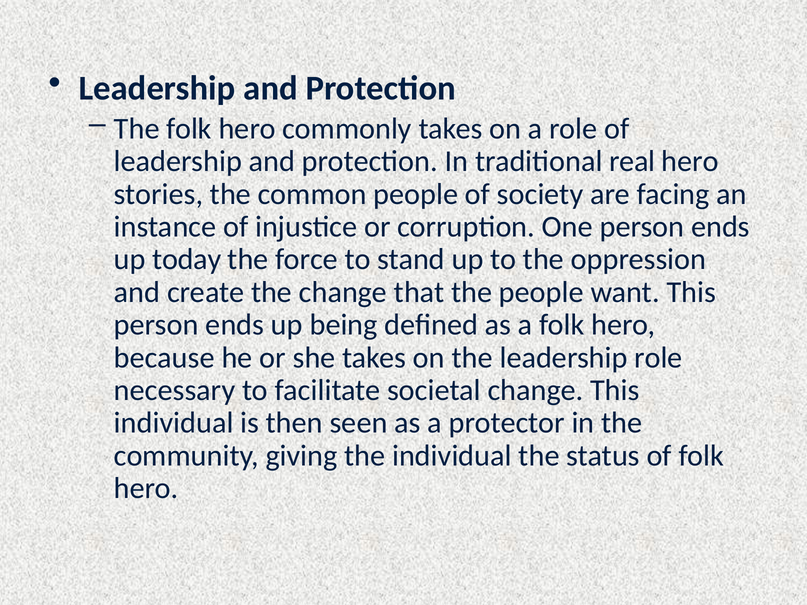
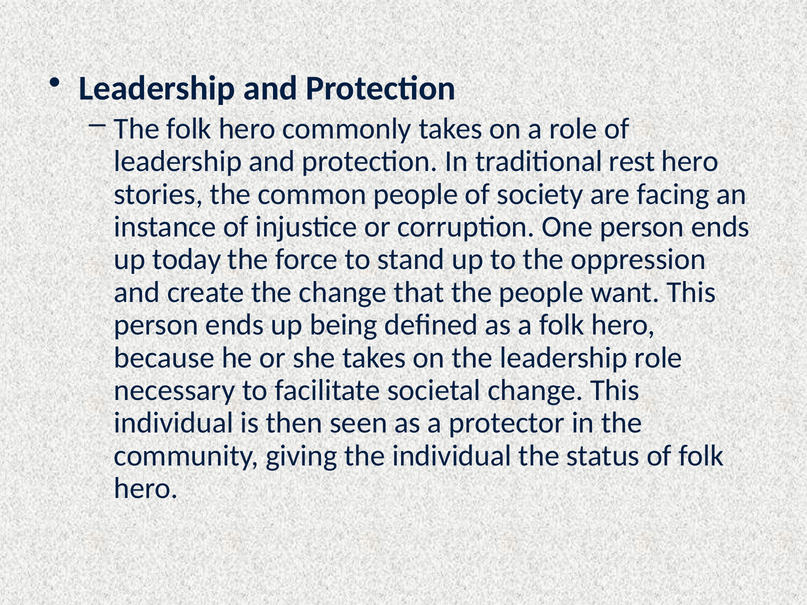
real: real -> rest
